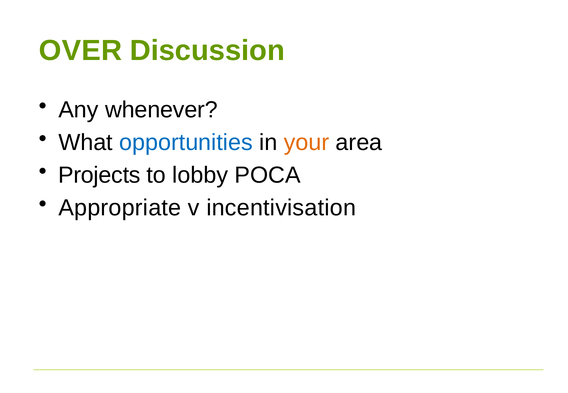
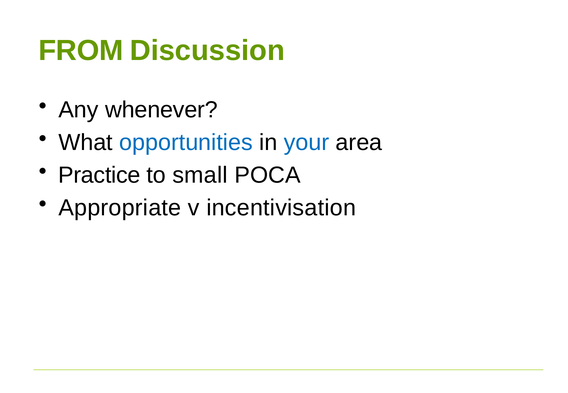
OVER: OVER -> FROM
your colour: orange -> blue
Projects: Projects -> Practice
lobby: lobby -> small
